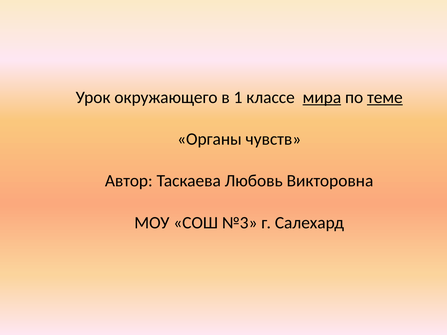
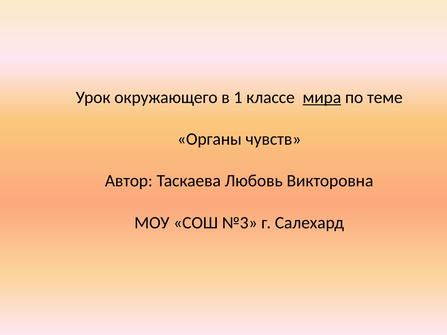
теме underline: present -> none
